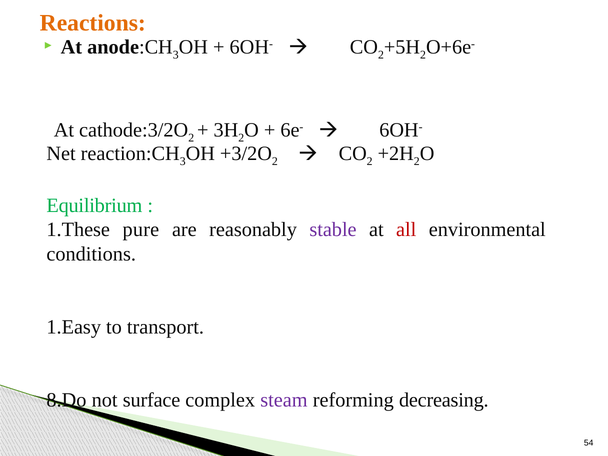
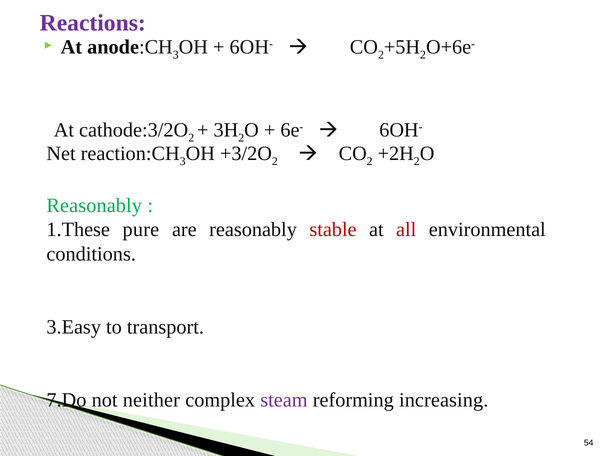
Reactions colour: orange -> purple
Equilibrium at (94, 205): Equilibrium -> Reasonably
stable colour: purple -> red
1.Easy: 1.Easy -> 3.Easy
8.Do: 8.Do -> 7.Do
surface: surface -> neither
decreasing: decreasing -> increasing
